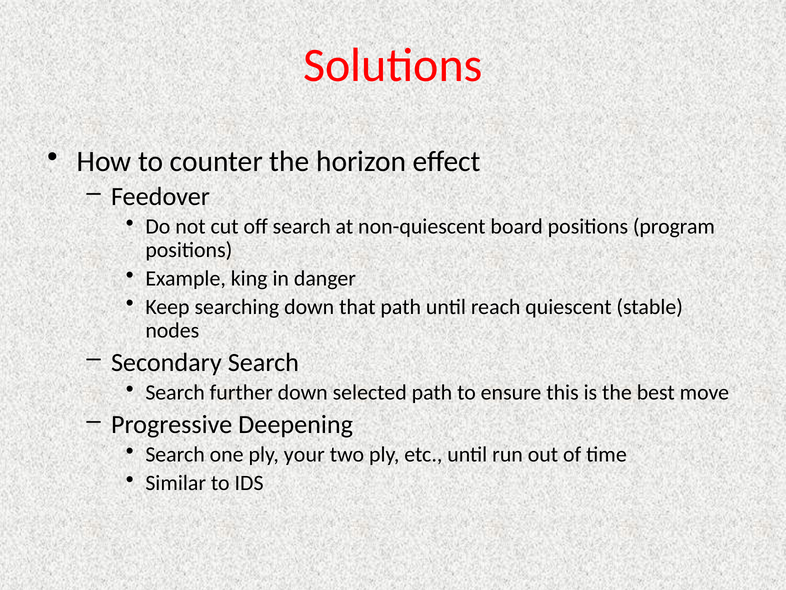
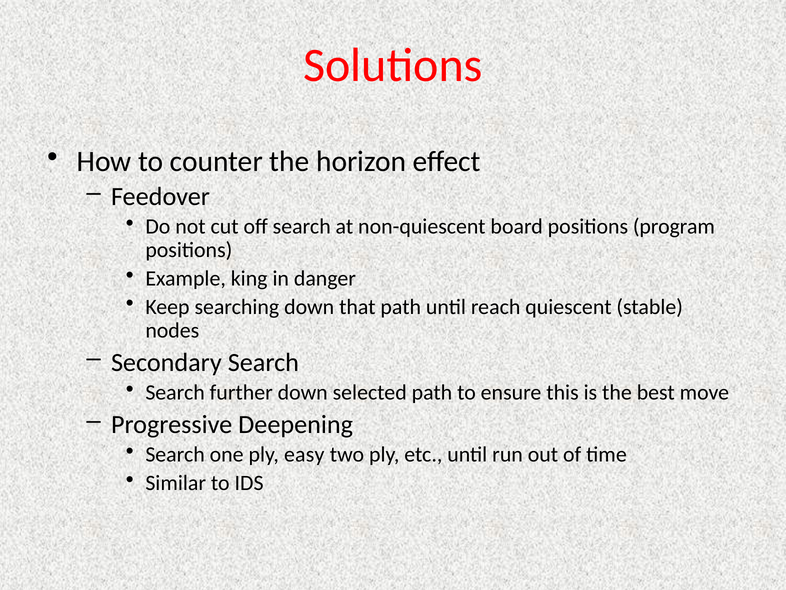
your: your -> easy
